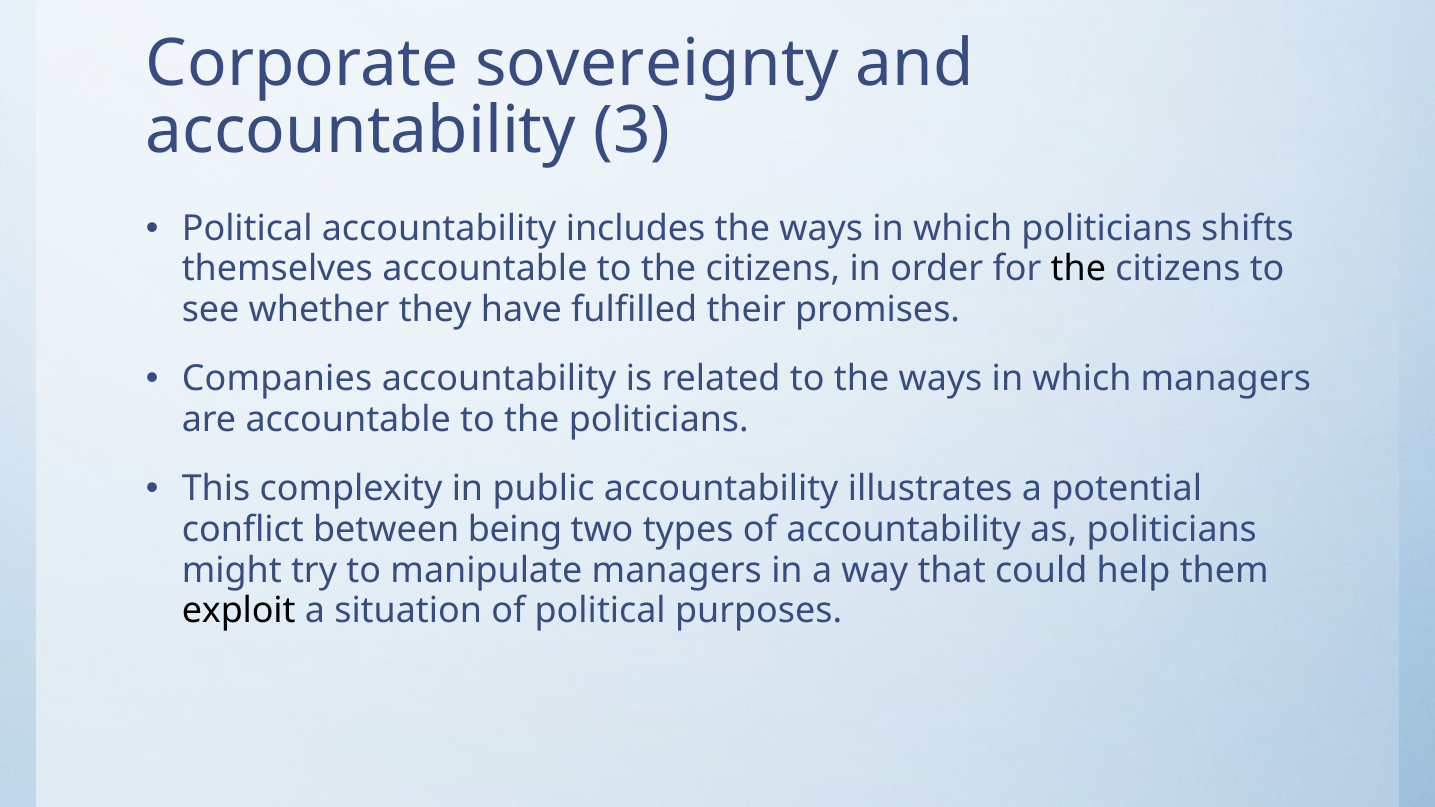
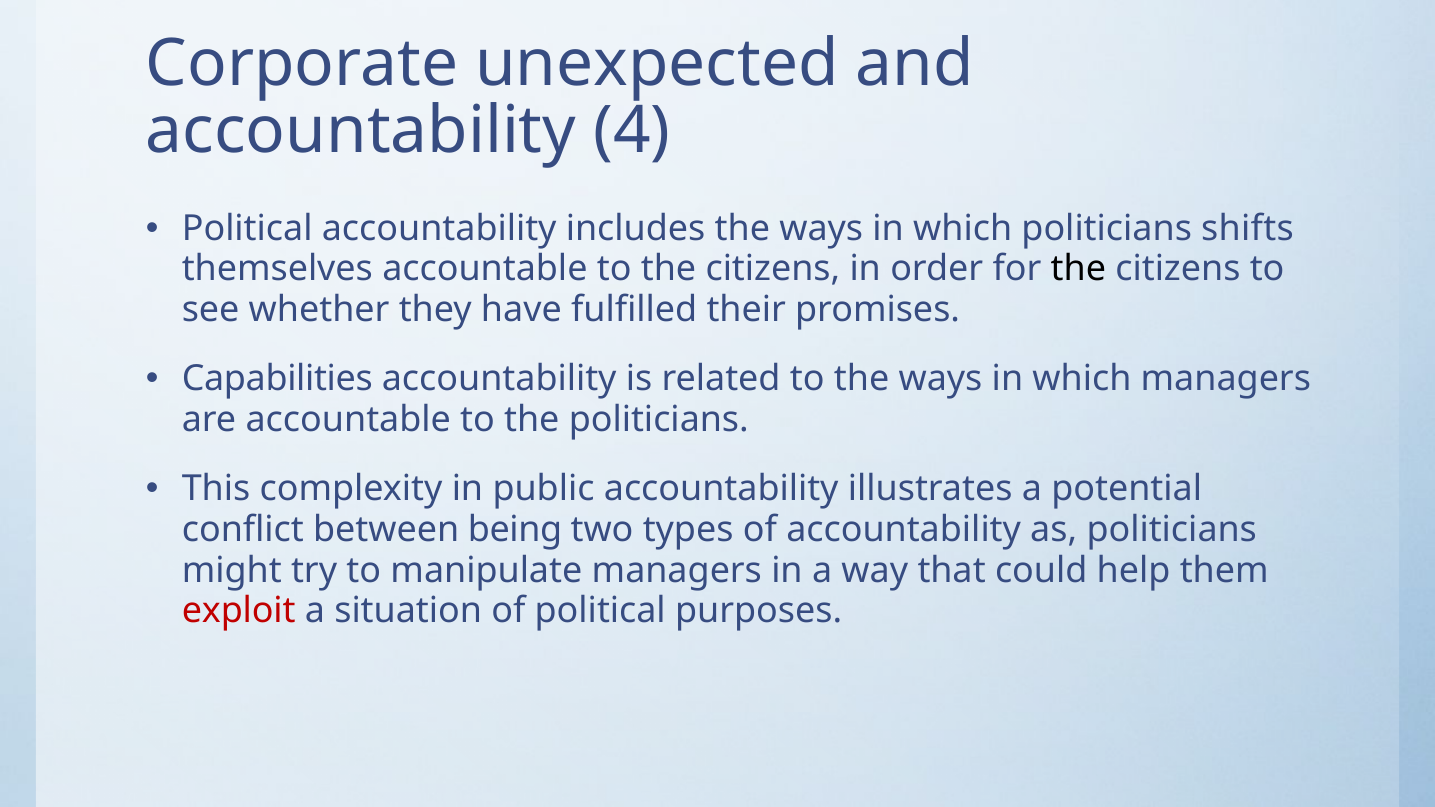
sovereignty: sovereignty -> unexpected
3: 3 -> 4
Companies: Companies -> Capabilities
exploit colour: black -> red
